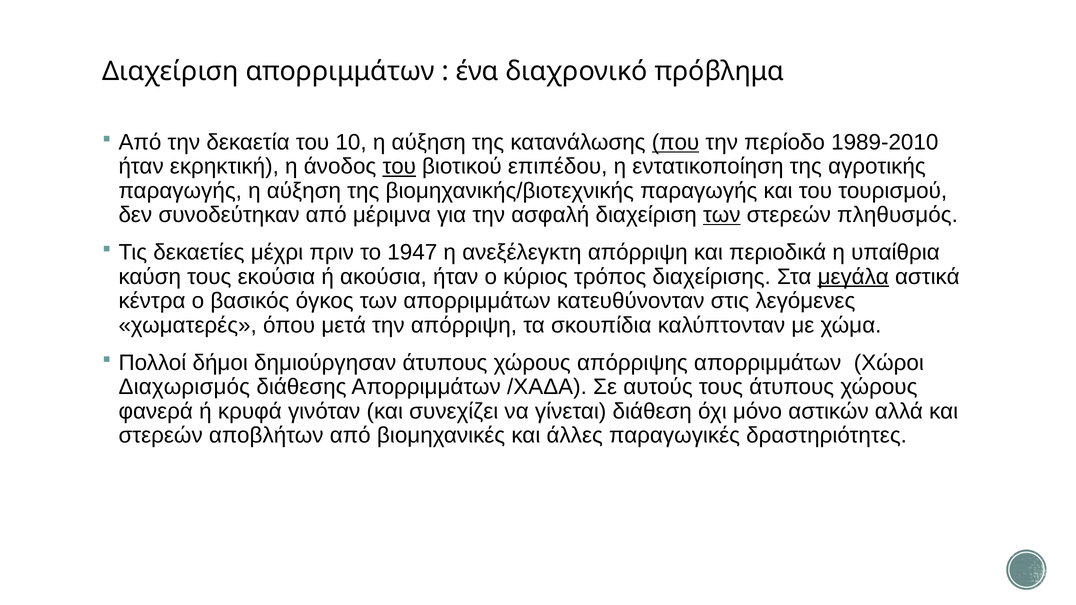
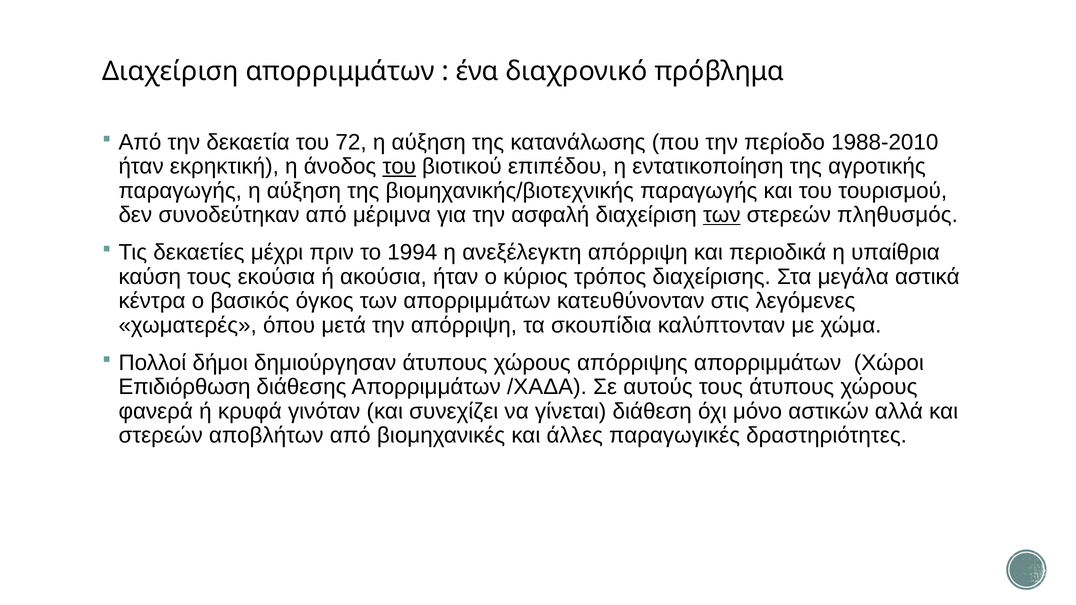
10: 10 -> 72
που underline: present -> none
1989-2010: 1989-2010 -> 1988-2010
1947: 1947 -> 1994
μεγάλα underline: present -> none
Διαχωρισμός: Διαχωρισμός -> Επιδιόρθωση
